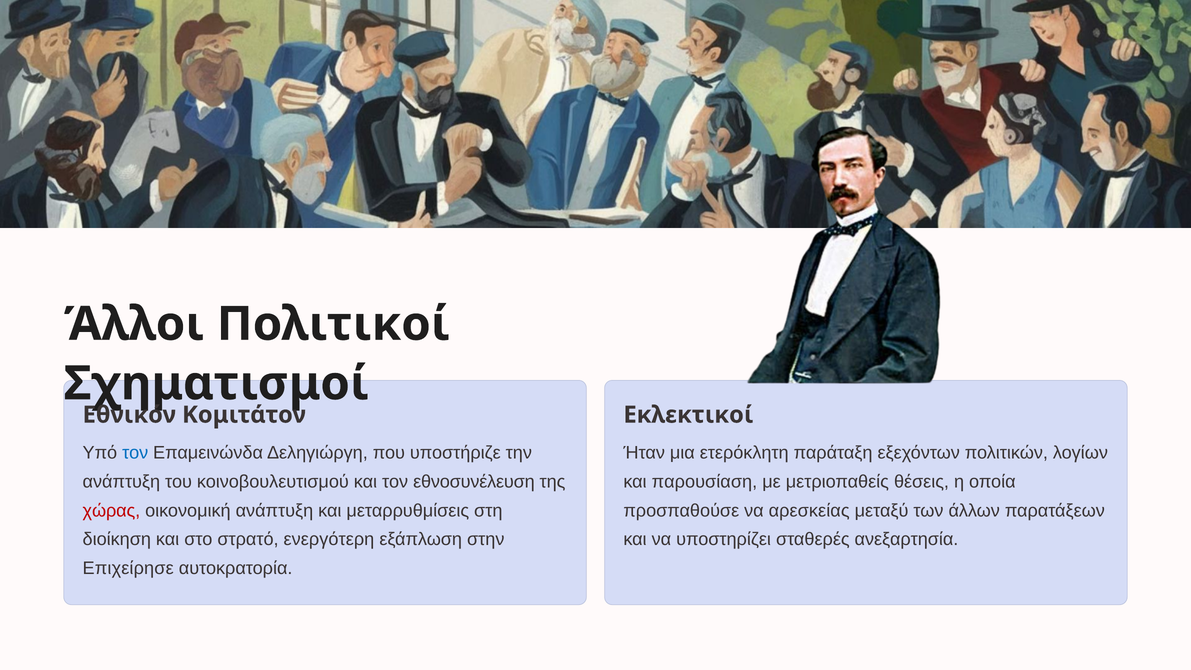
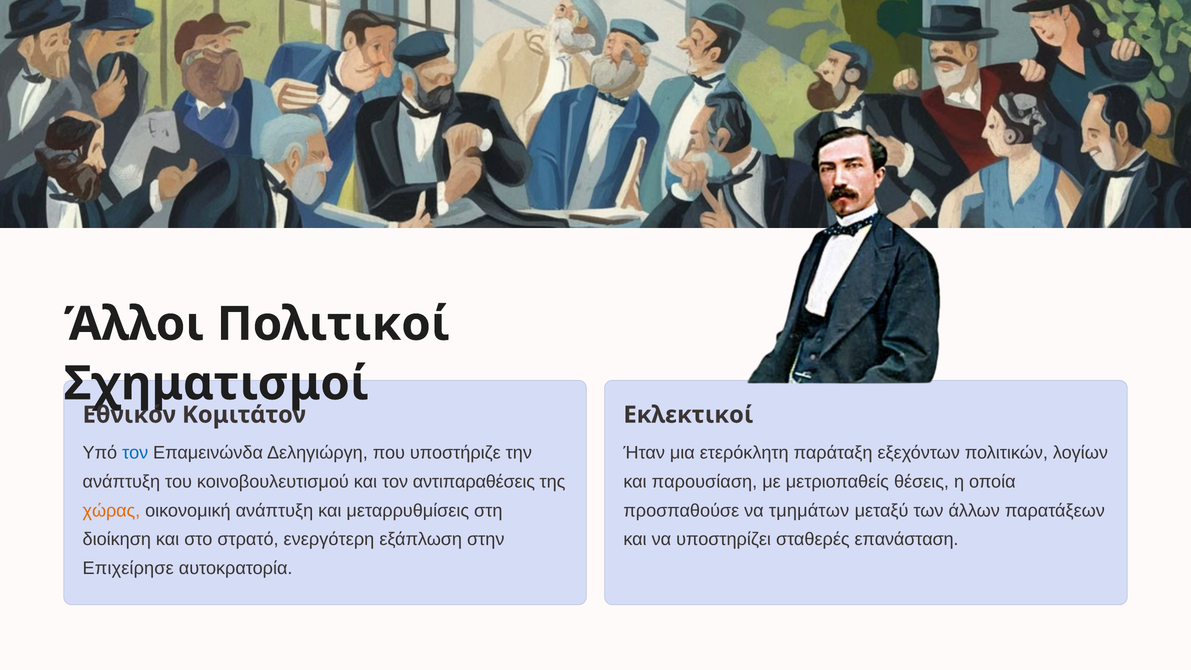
εθνοσυνέλευση: εθνοσυνέλευση -> αντιπαραθέσεις
χώρας colour: red -> orange
αρεσκείας: αρεσκείας -> τμημάτων
ανεξαρτησία: ανεξαρτησία -> επανάσταση
